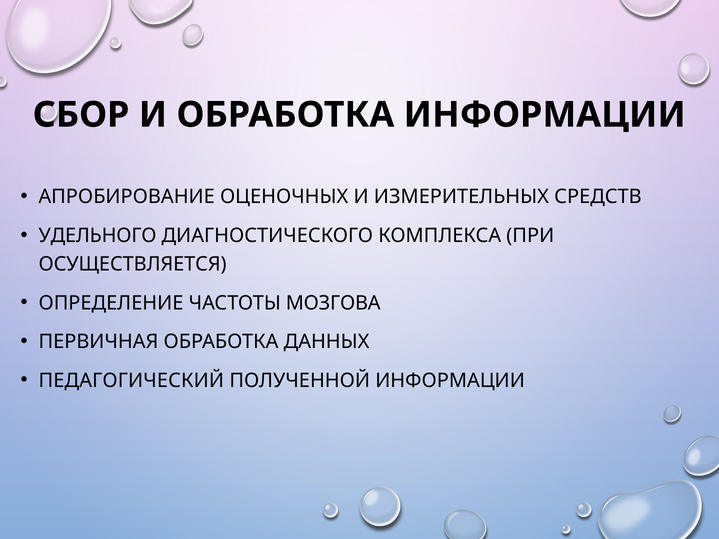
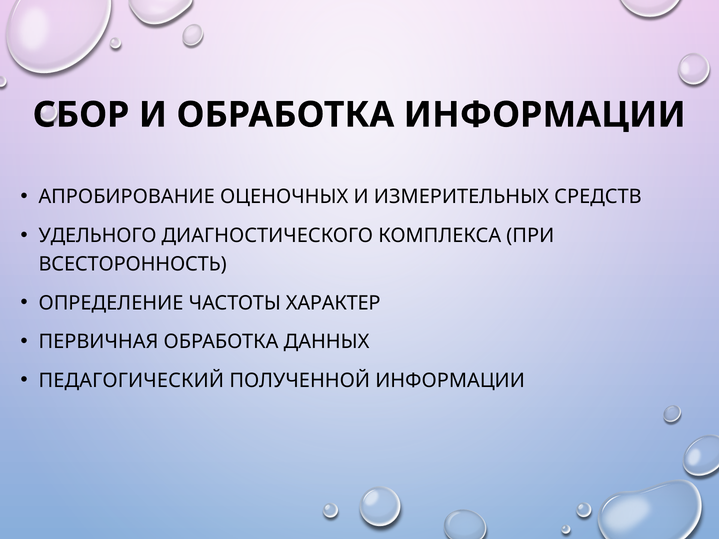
ОСУЩЕСТВЛЯЕТСЯ: ОСУЩЕСТВЛЯЕТСЯ -> ВСЕСТОРОННОСТЬ
МОЗГОВА: МОЗГОВА -> ХАРАКТЕР
